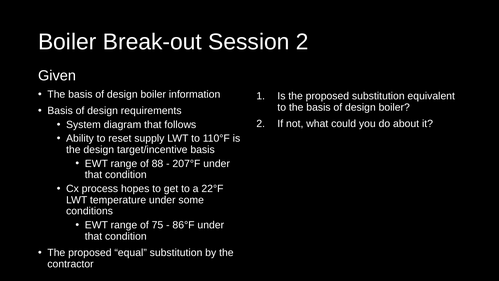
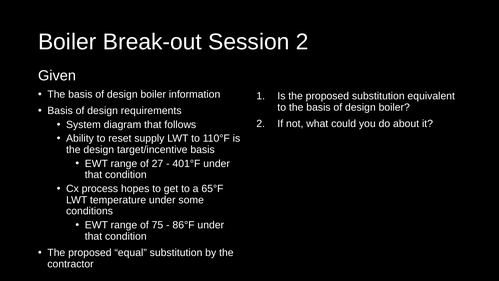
88: 88 -> 27
207°F: 207°F -> 401°F
22°F: 22°F -> 65°F
